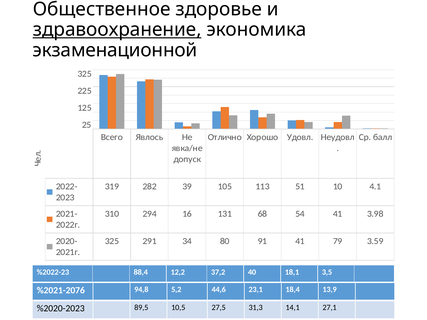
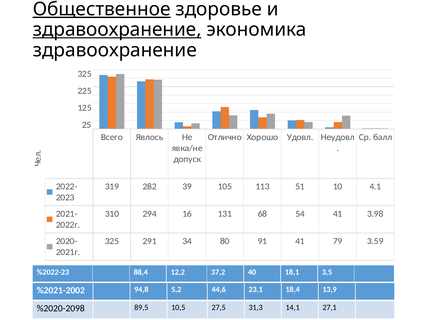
Общественное underline: none -> present
экзаменационной at (115, 50): экзаменационной -> здравоохранение
%2021-2076: %2021-2076 -> %2021-2002
%2020-2023: %2020-2023 -> %2020-2098
